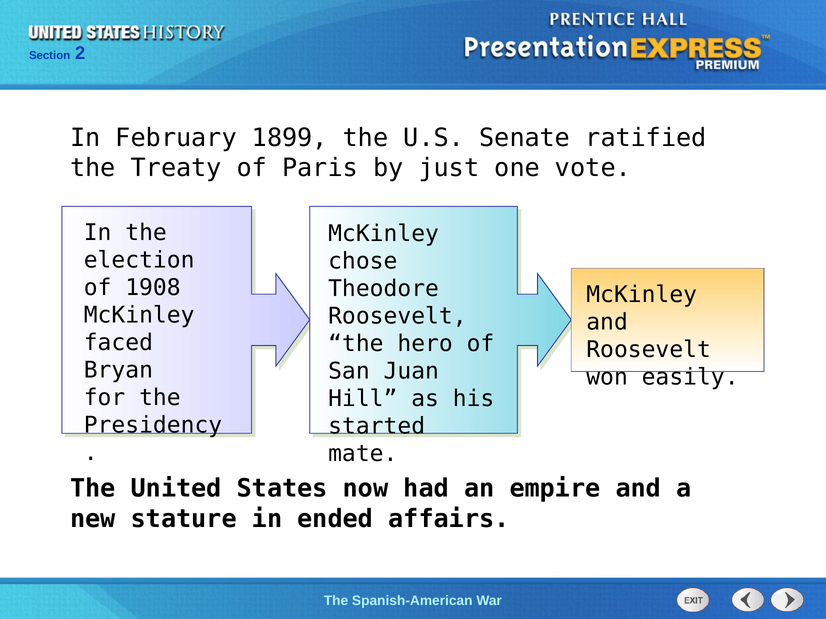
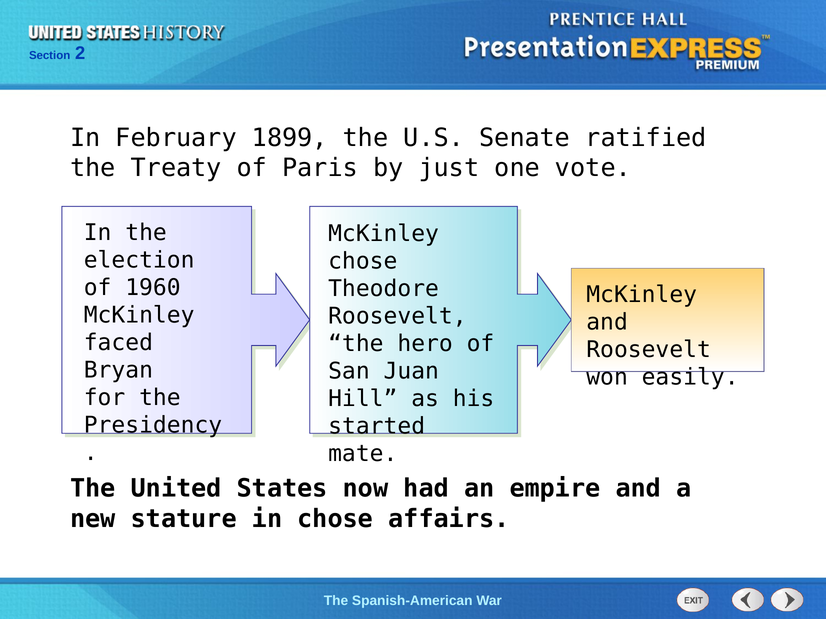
1908: 1908 -> 1960
in ended: ended -> chose
